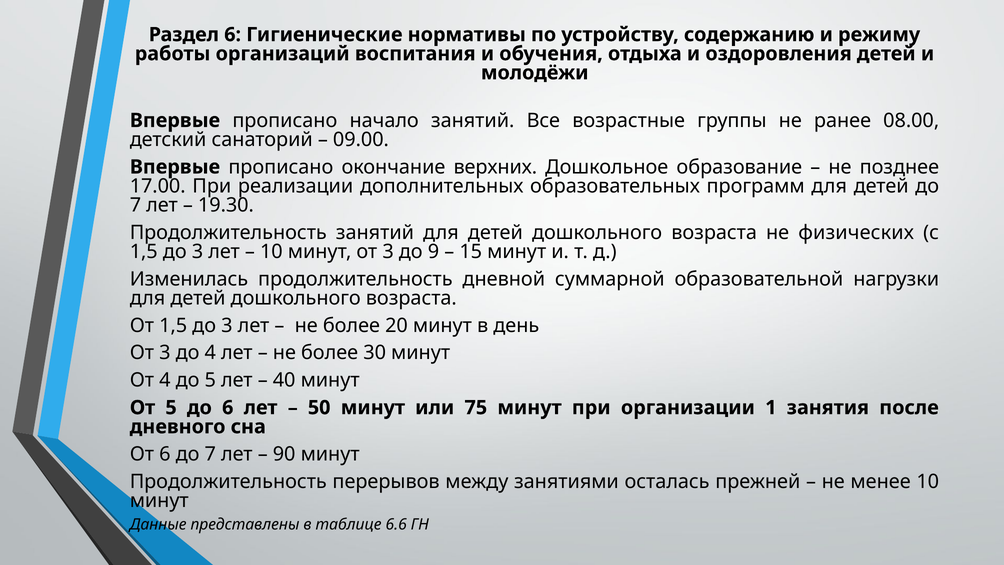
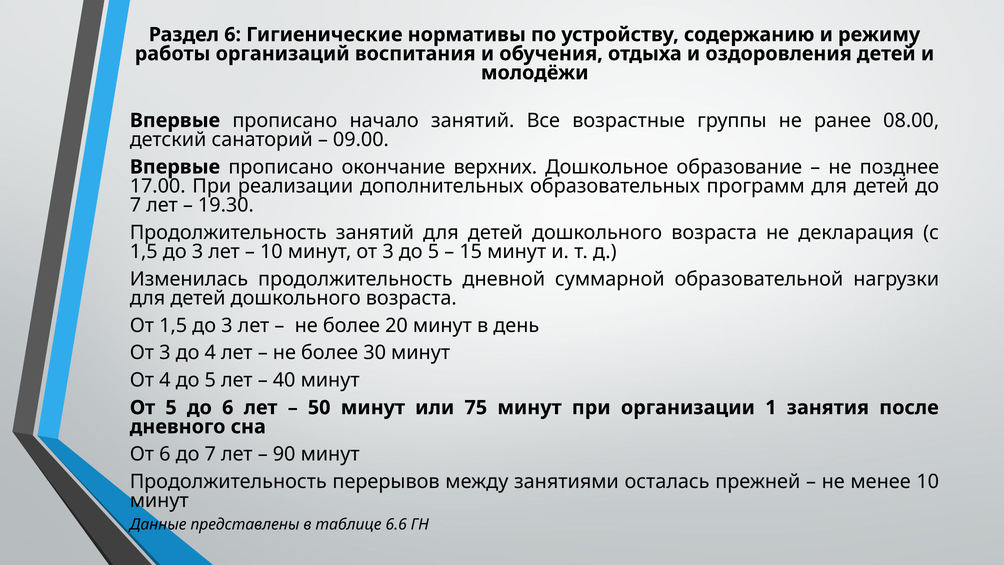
физических: физических -> декларация
3 до 9: 9 -> 5
